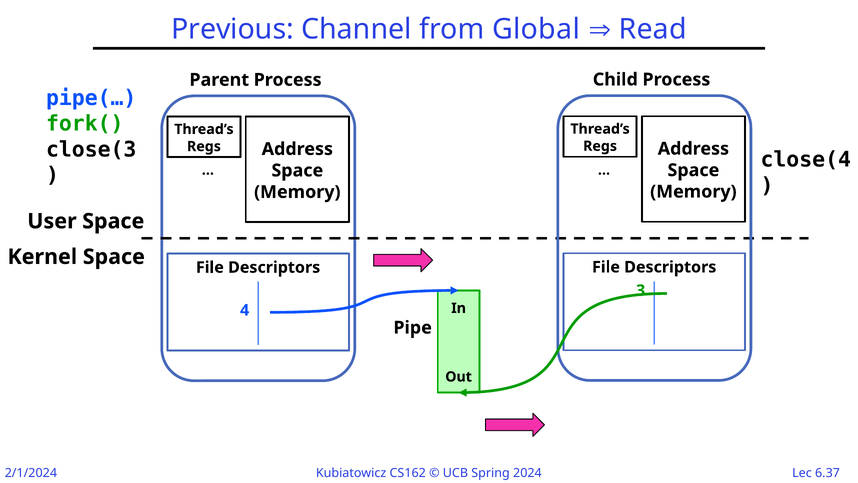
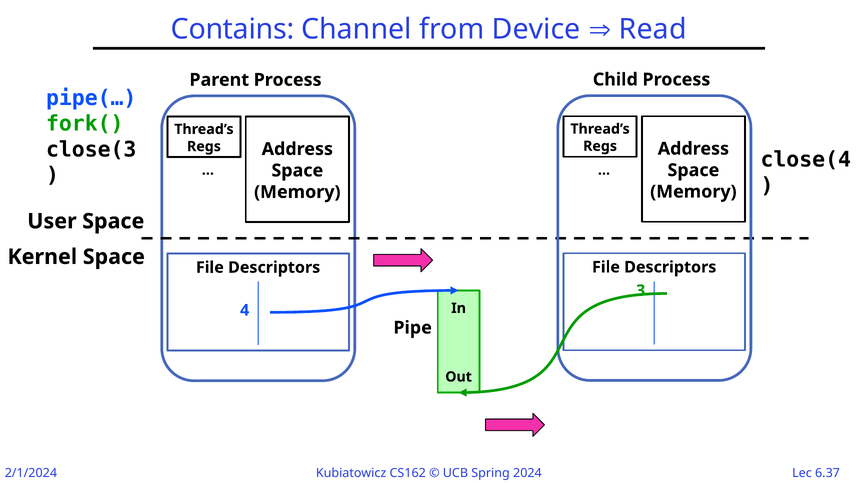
Previous: Previous -> Contains
Global: Global -> Device
